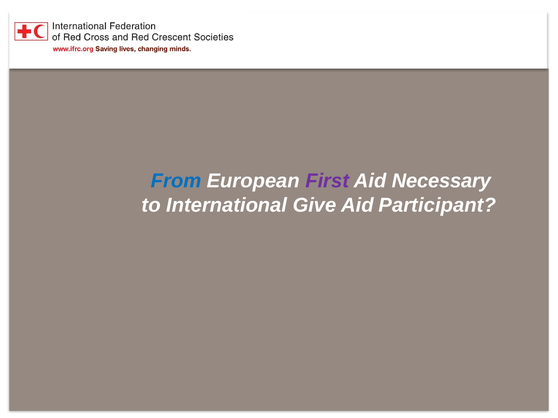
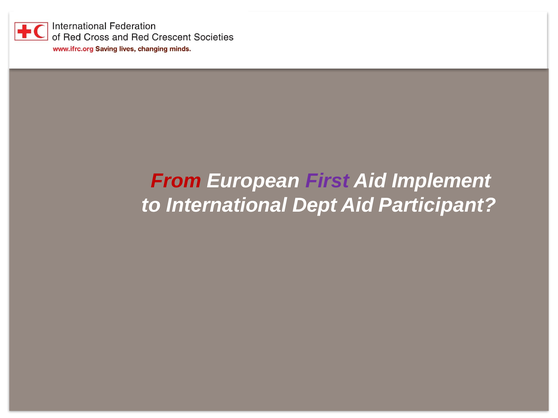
From colour: blue -> red
Necessary: Necessary -> Implement
Give: Give -> Dept
